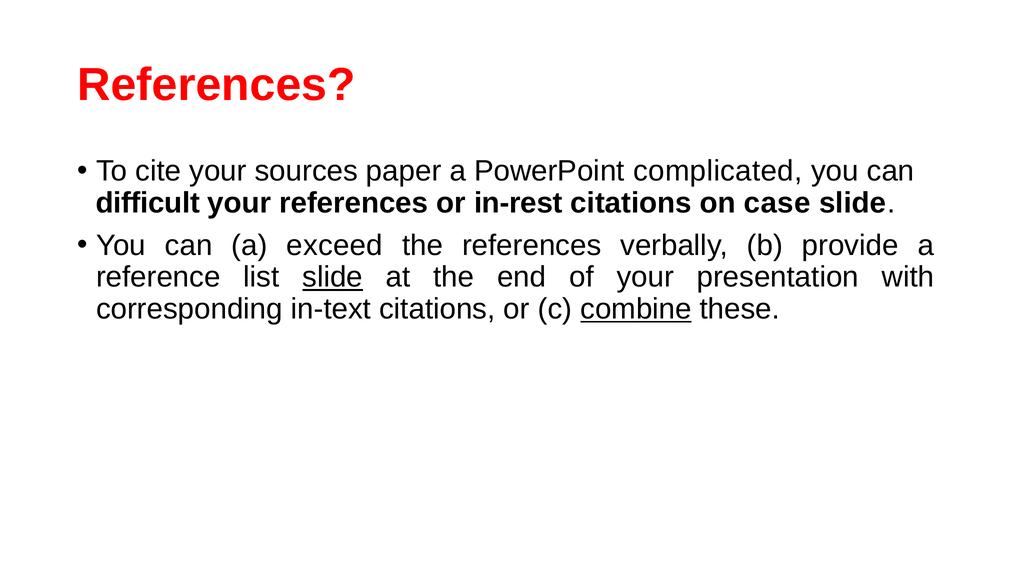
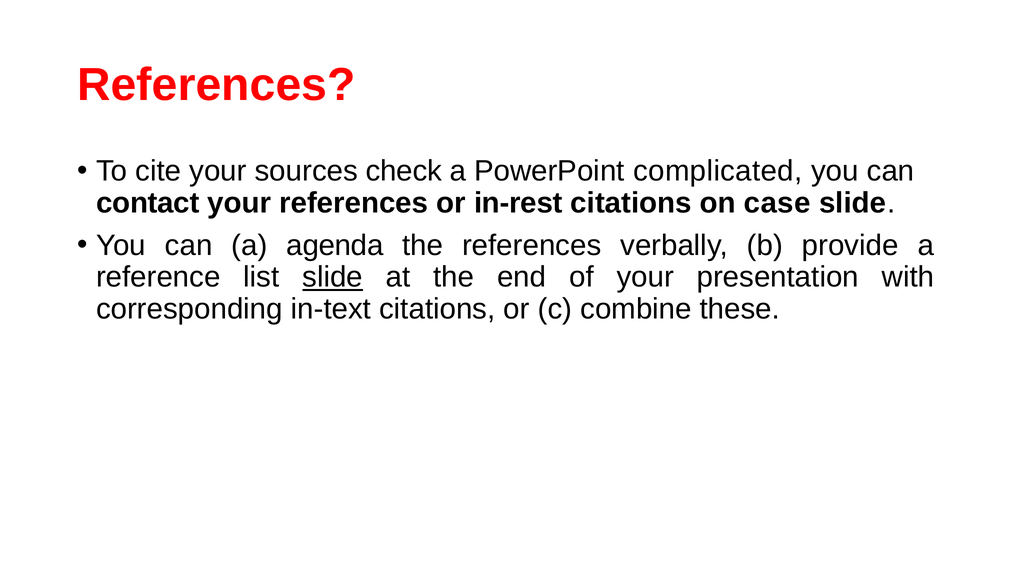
paper: paper -> check
difficult: difficult -> contact
exceed: exceed -> agenda
combine underline: present -> none
